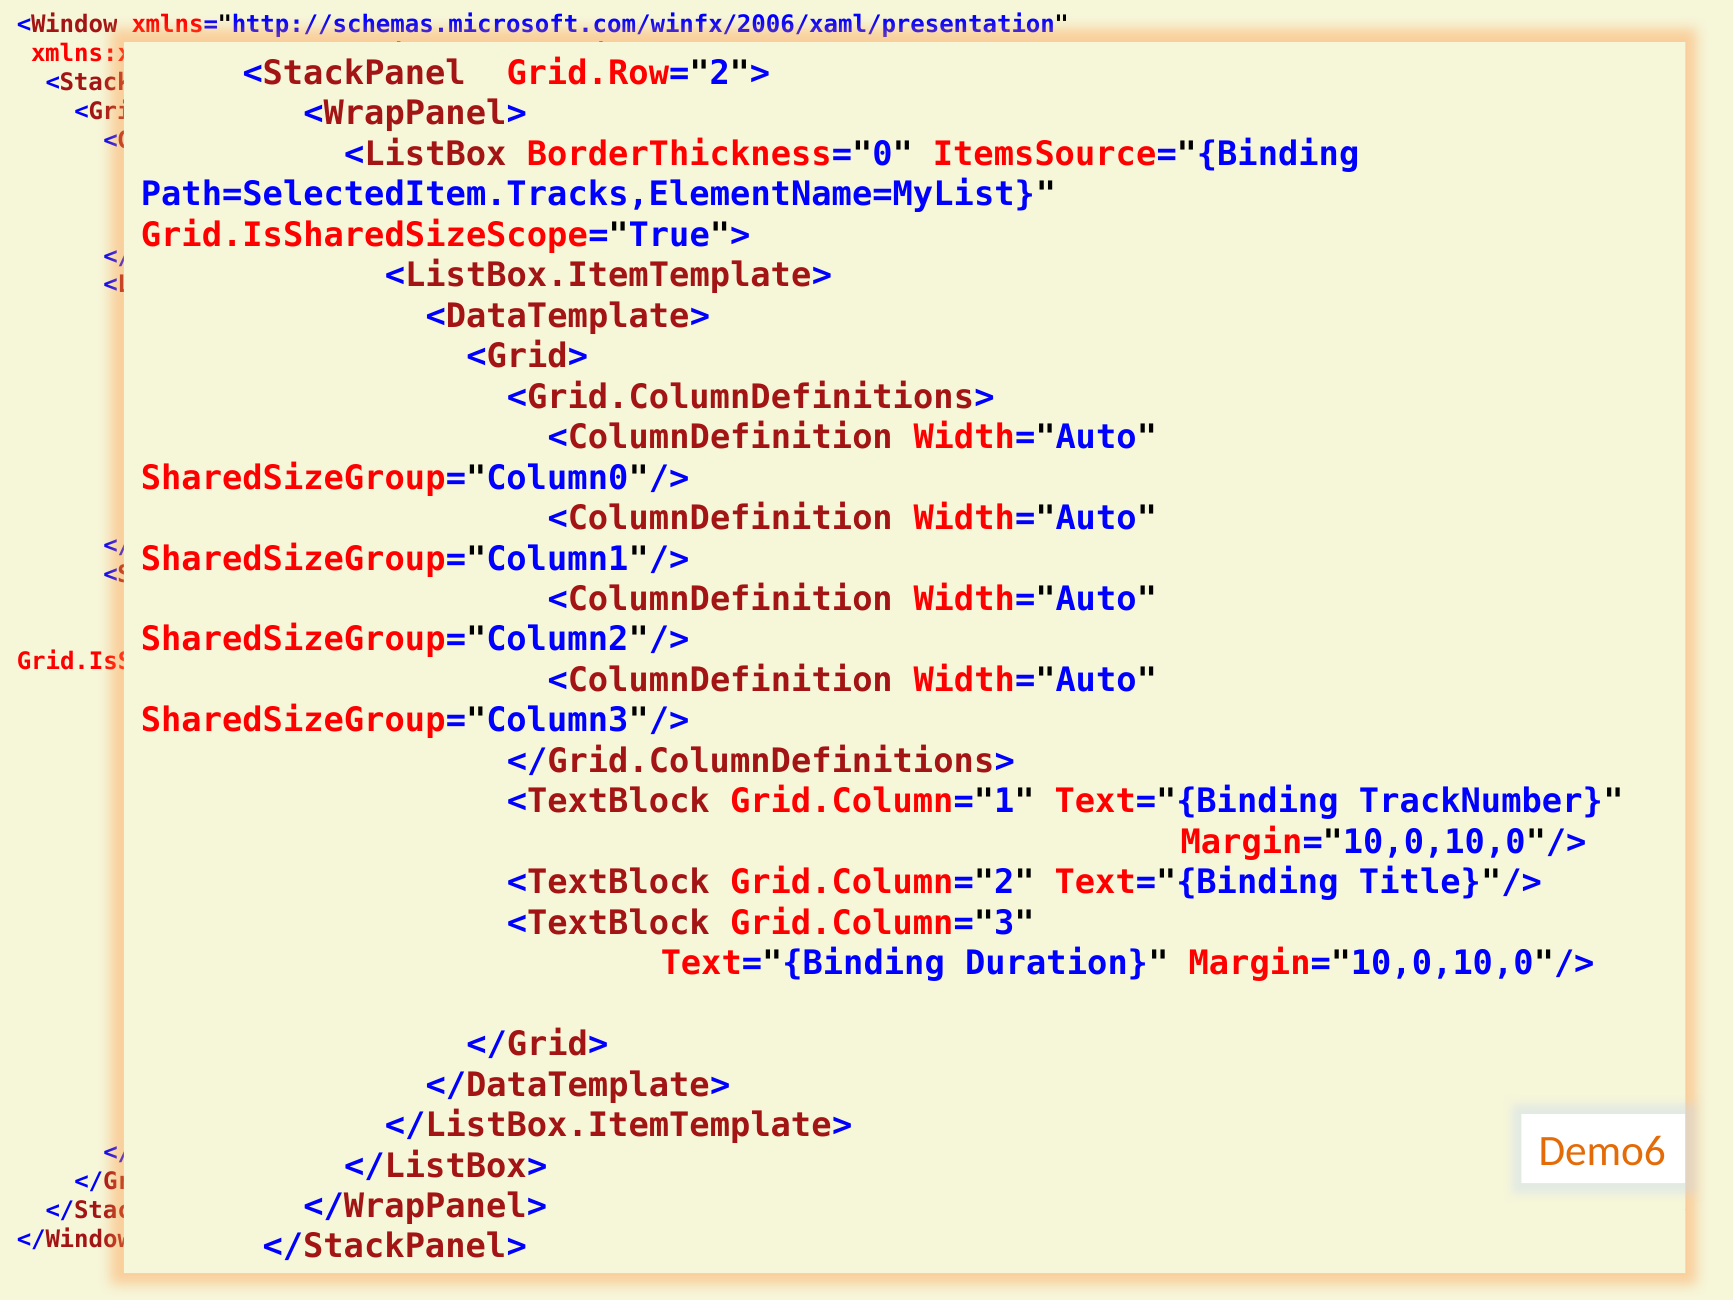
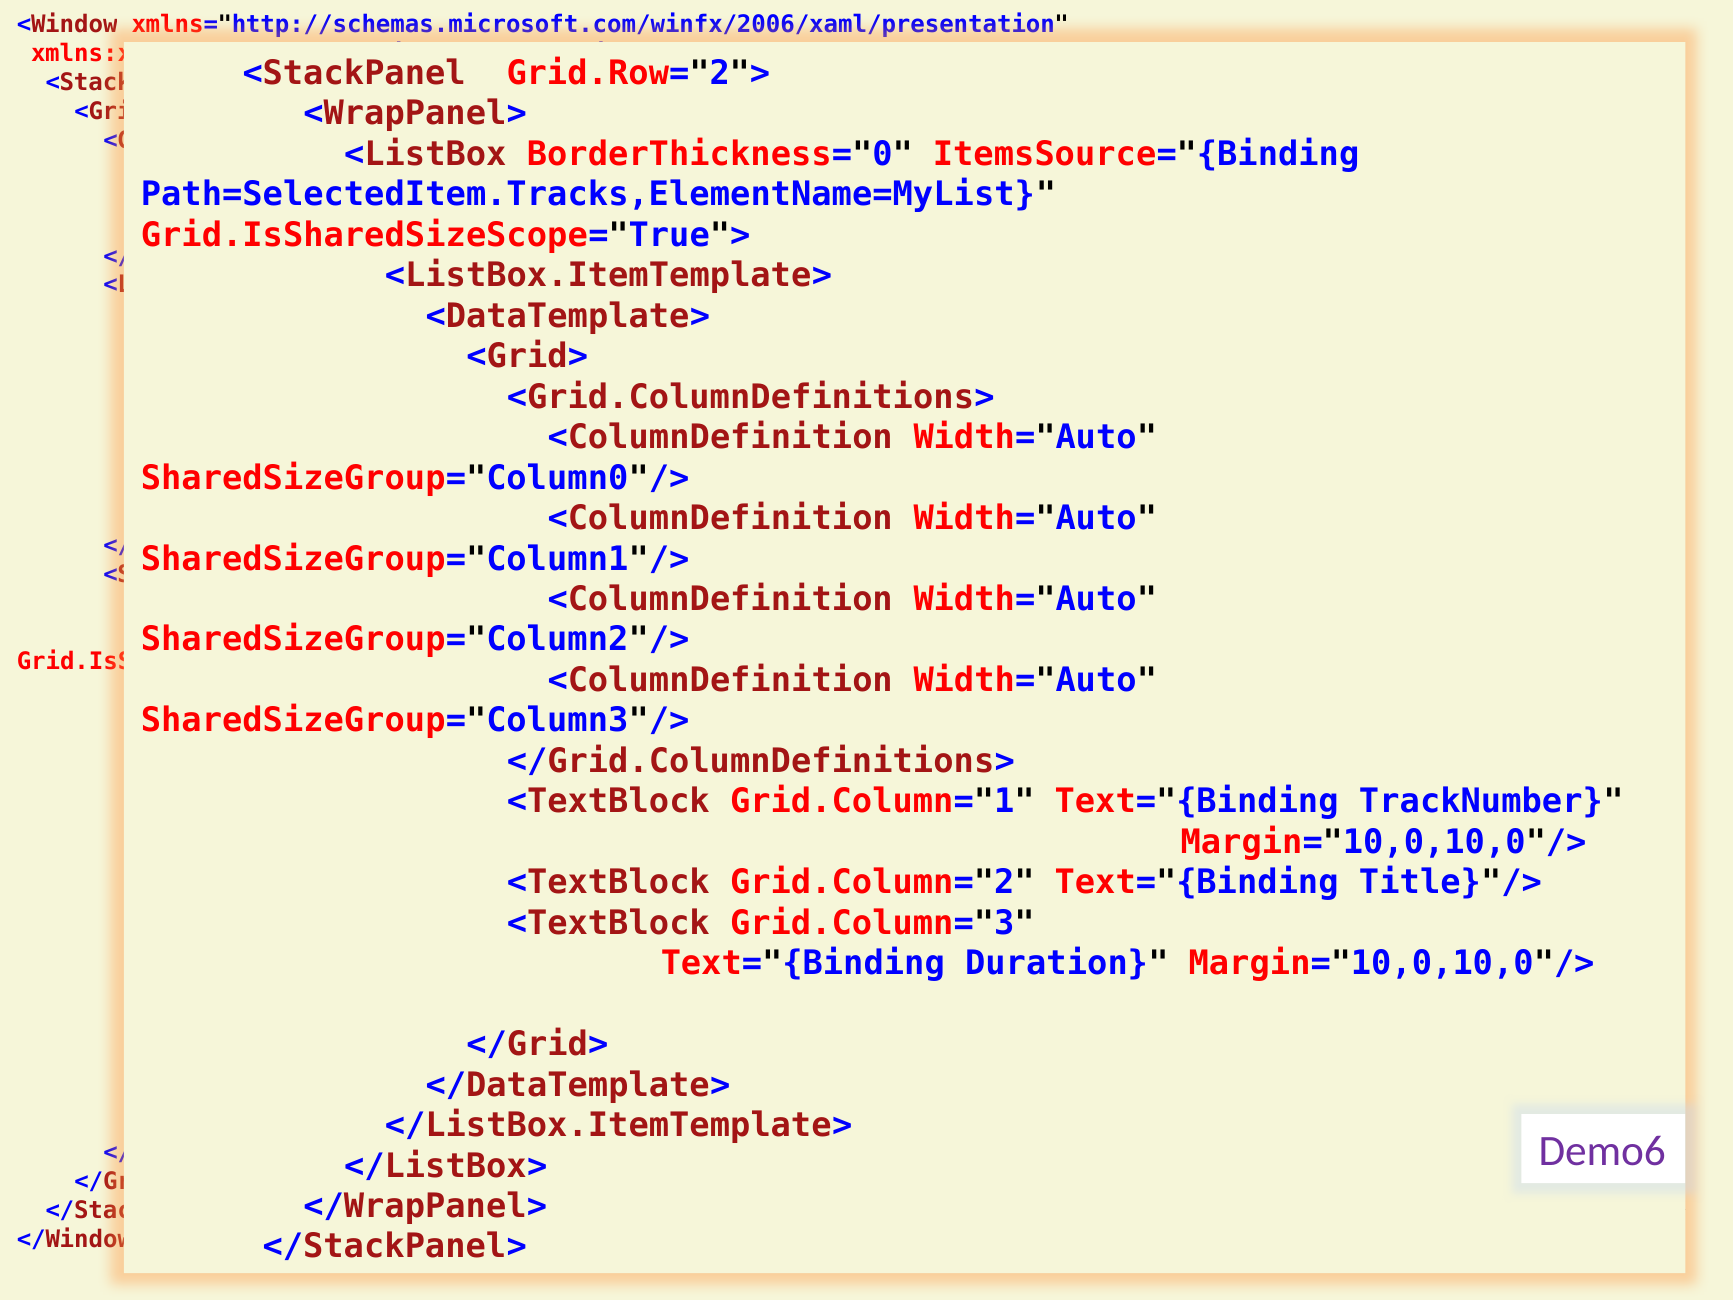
Demo6 colour: orange -> purple
